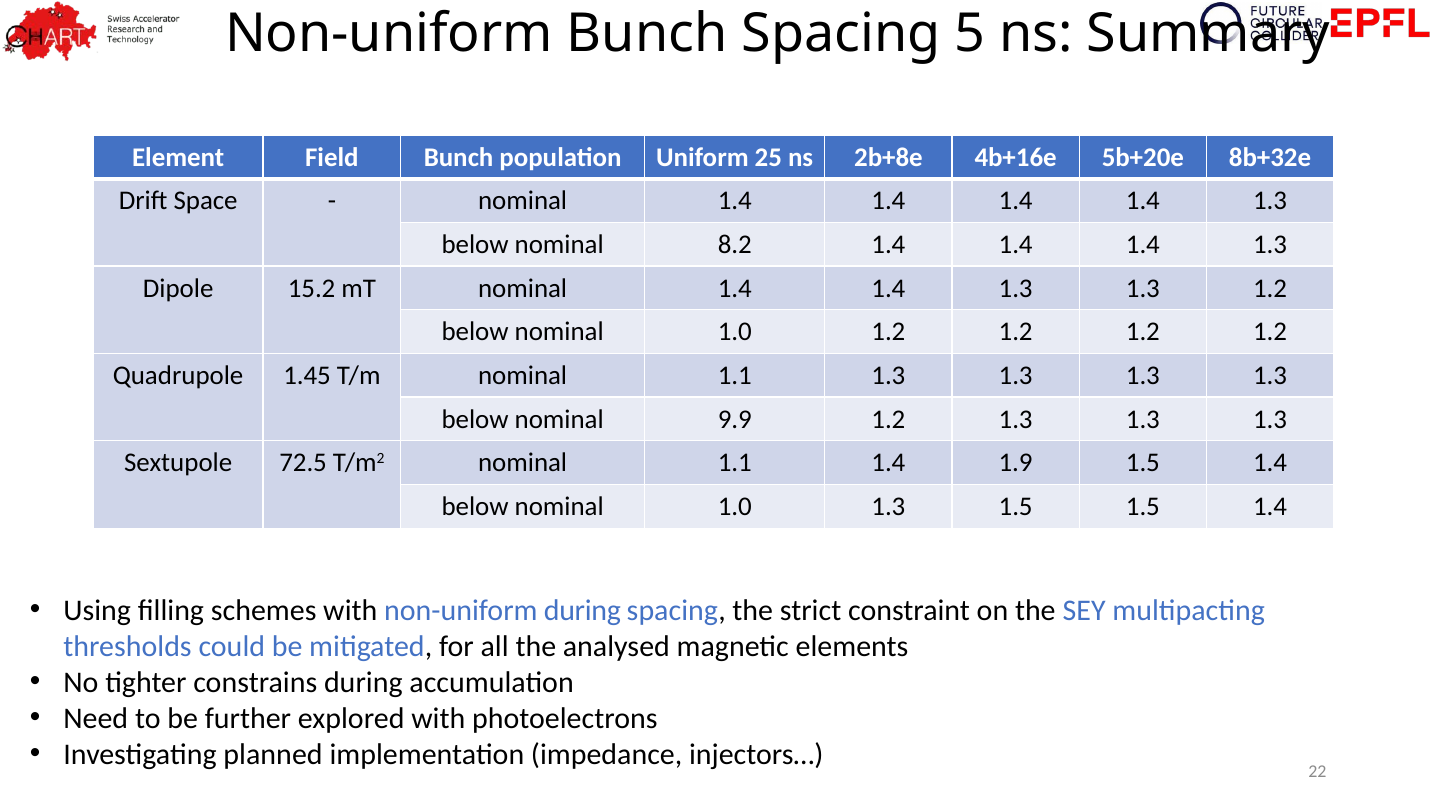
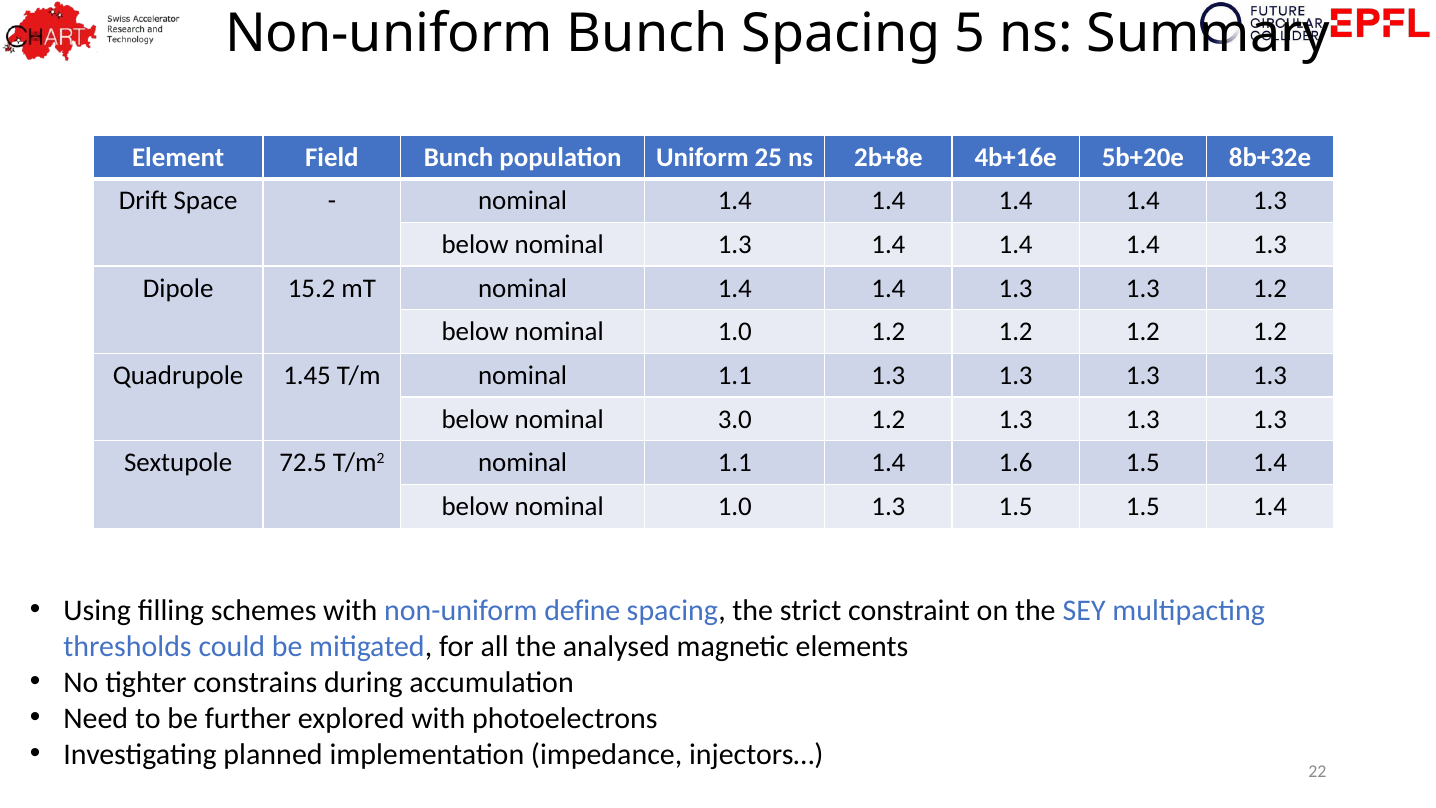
nominal 8.2: 8.2 -> 1.3
9.9: 9.9 -> 3.0
1.9: 1.9 -> 1.6
non-uniform during: during -> define
